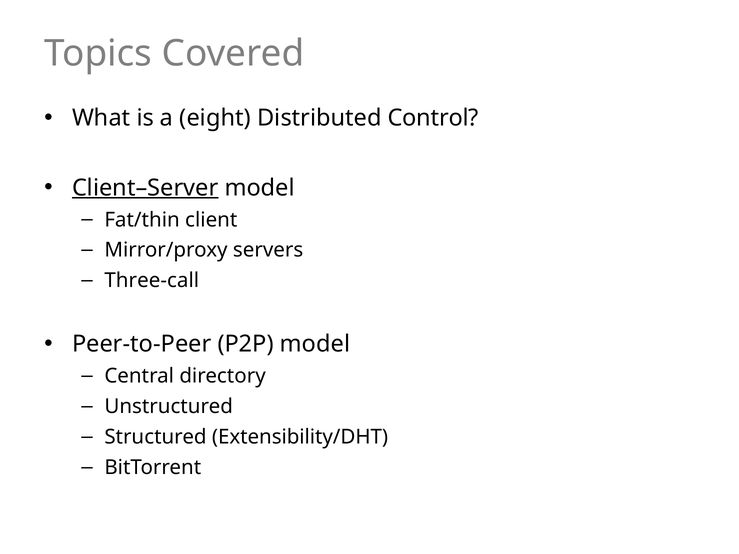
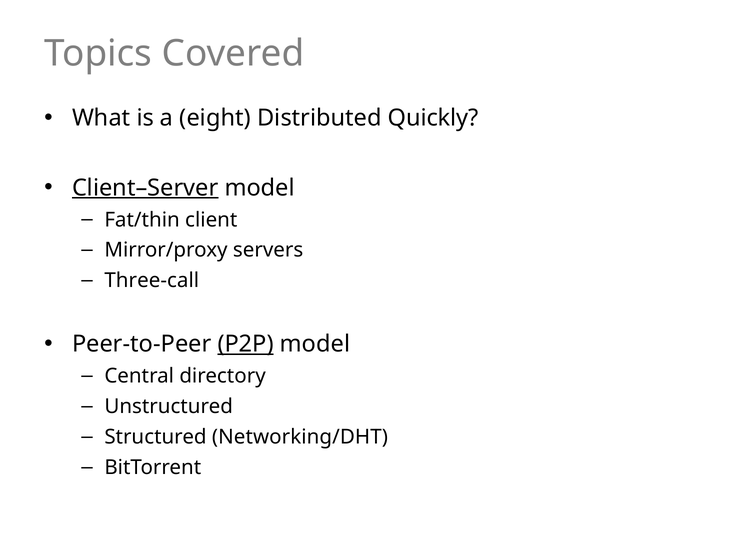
Control: Control -> Quickly
P2P underline: none -> present
Extensibility/DHT: Extensibility/DHT -> Networking/DHT
